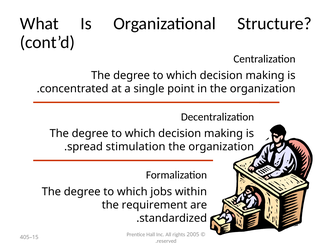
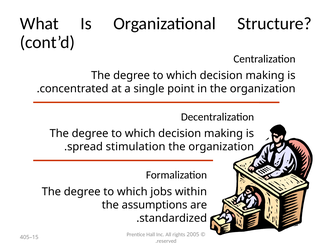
requirement: requirement -> assumptions
